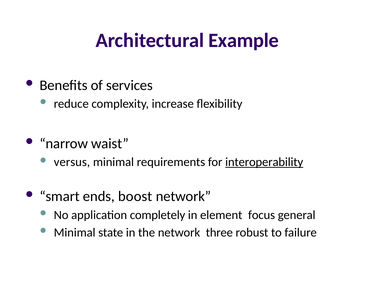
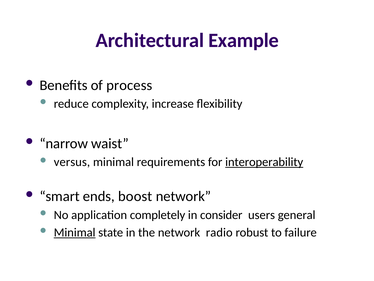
services: services -> process
element: element -> consider
focus: focus -> users
Minimal at (75, 232) underline: none -> present
three: three -> radio
